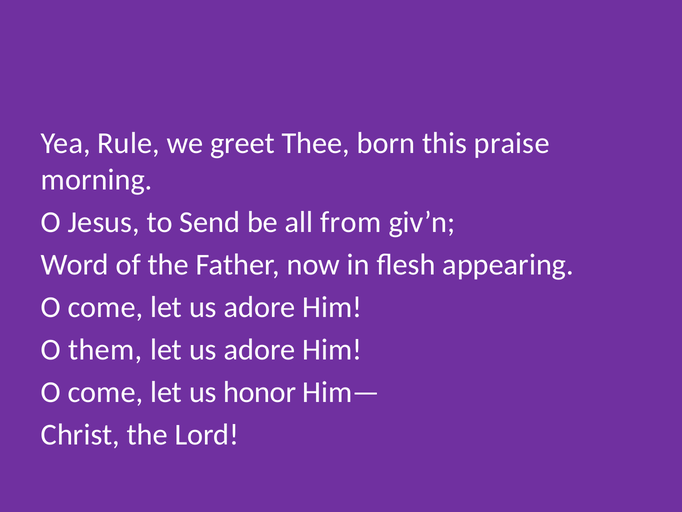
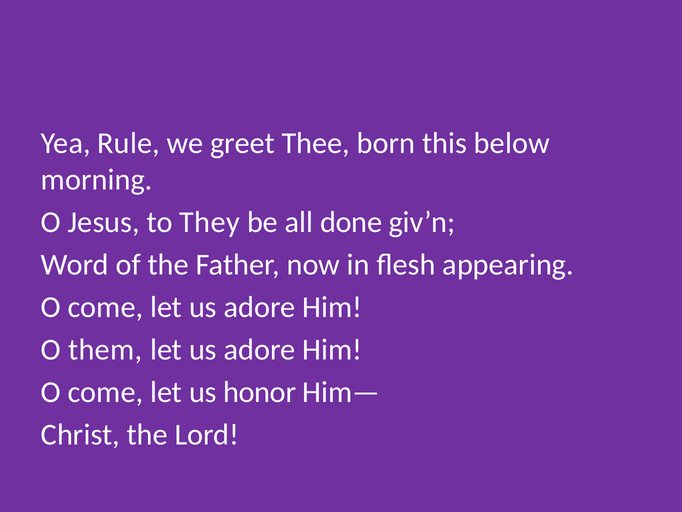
praise: praise -> below
Send: Send -> They
from: from -> done
